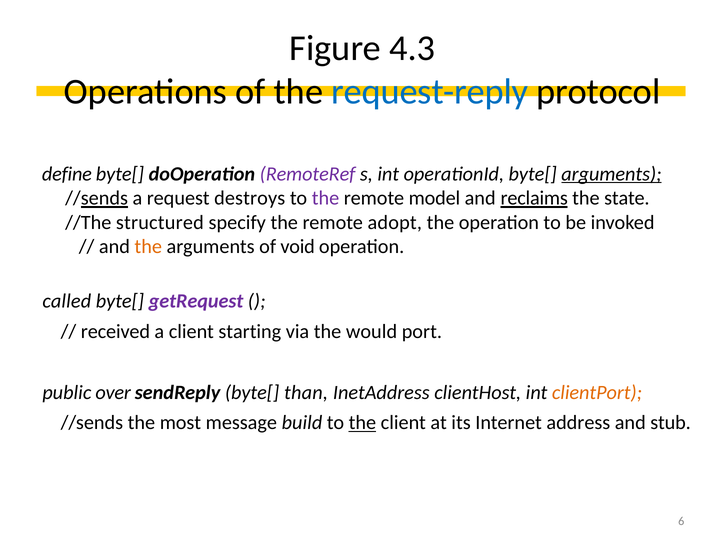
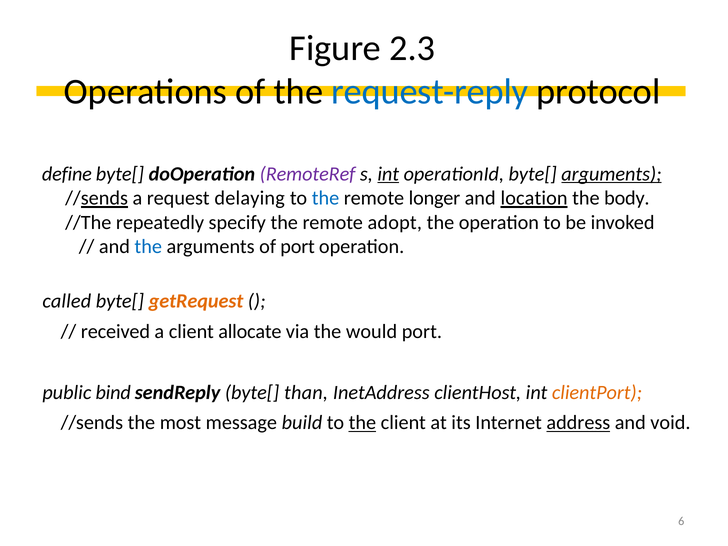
4.3: 4.3 -> 2.3
int at (388, 174) underline: none -> present
destroys: destroys -> delaying
the at (325, 198) colour: purple -> blue
model: model -> longer
reclaims: reclaims -> location
state: state -> body
structured: structured -> repeatedly
the at (148, 247) colour: orange -> blue
of void: void -> port
getRequest colour: purple -> orange
starting: starting -> allocate
over: over -> bind
address underline: none -> present
stub: stub -> void
